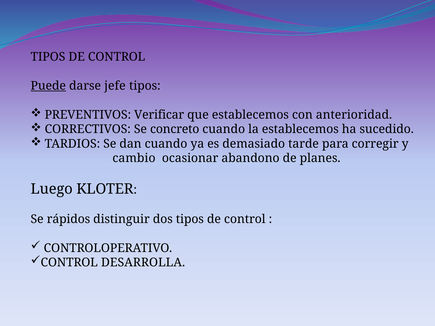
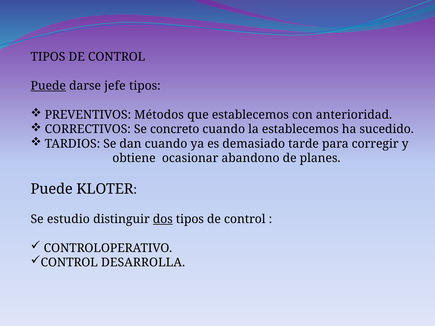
Verificar: Verificar -> Métodos
cambio: cambio -> obtiene
Luego at (52, 189): Luego -> Puede
rápidos: rápidos -> estudio
dos underline: none -> present
